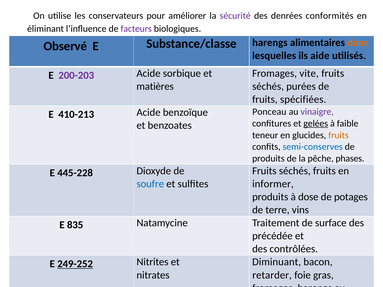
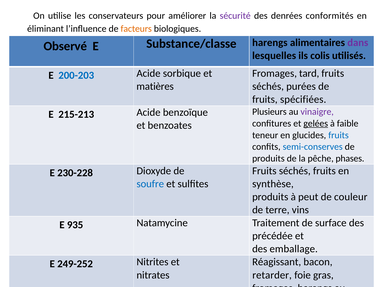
facteurs colour: purple -> orange
dans colour: orange -> purple
aide: aide -> colis
vite: vite -> tard
200-203 colour: purple -> blue
Ponceau: Ponceau -> Plusieurs
410-213: 410-213 -> 215-213
fruits at (339, 135) colour: orange -> blue
445-228: 445-228 -> 230-228
informer: informer -> synthèse
dose: dose -> peut
potages: potages -> couleur
835: 835 -> 935
contrôlées: contrôlées -> emballage
Diminuant: Diminuant -> Réagissant
249-252 underline: present -> none
